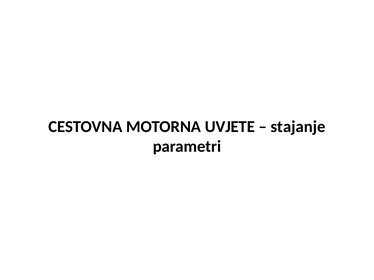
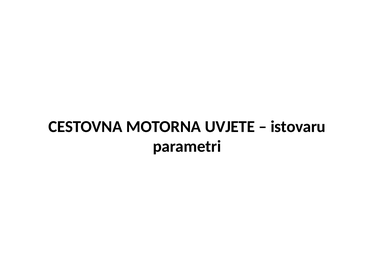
stajanje: stajanje -> istovaru
